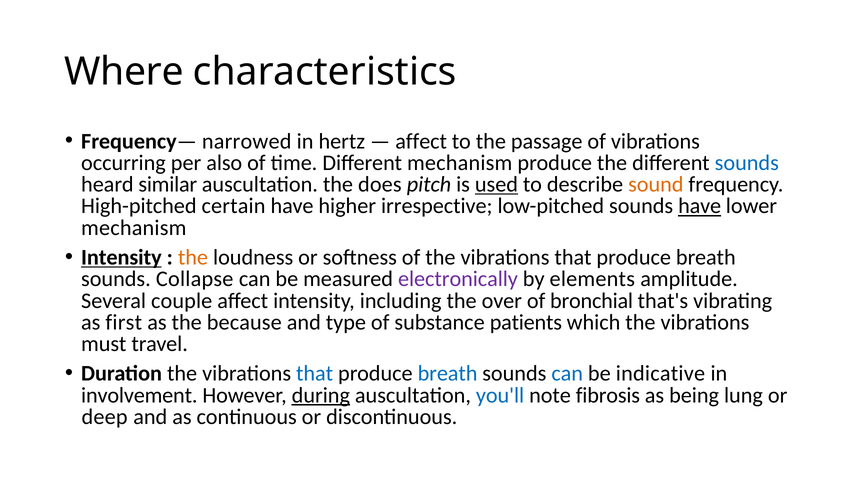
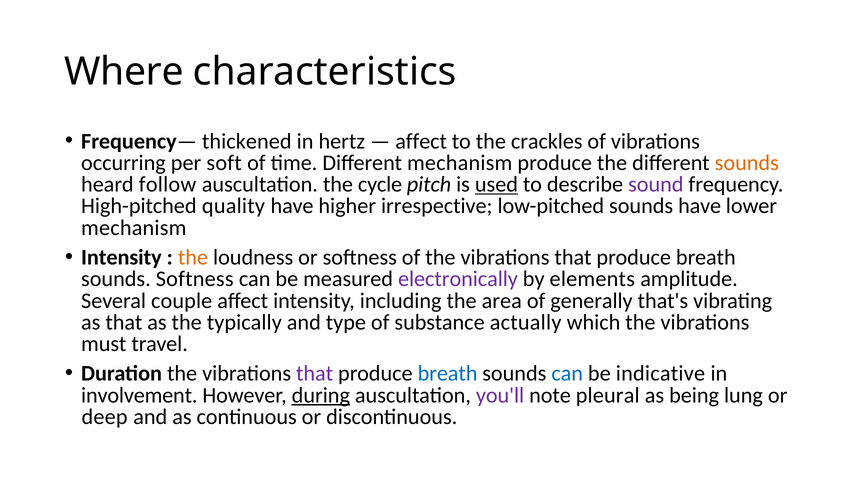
narrowed: narrowed -> thickened
passage: passage -> crackles
also: also -> soft
sounds at (747, 163) colour: blue -> orange
similar: similar -> follow
does: does -> cycle
sound colour: orange -> purple
certain: certain -> quality
have at (700, 206) underline: present -> none
Intensity at (121, 257) underline: present -> none
sounds Collapse: Collapse -> Softness
over: over -> area
bronchial: bronchial -> generally
as first: first -> that
because: because -> typically
patients: patients -> actually
that at (315, 373) colour: blue -> purple
you'll colour: blue -> purple
fibrosis: fibrosis -> pleural
